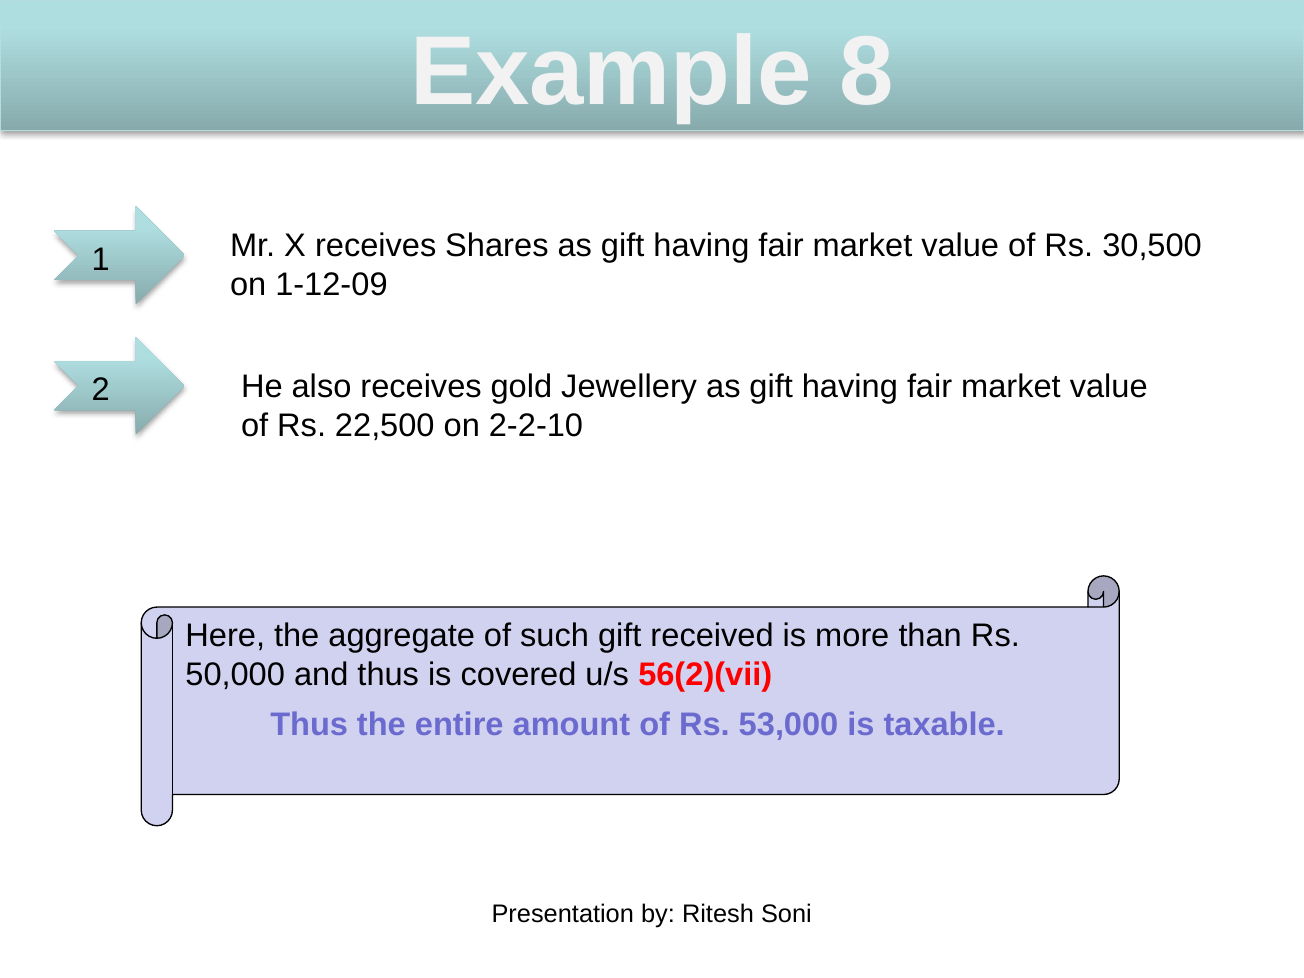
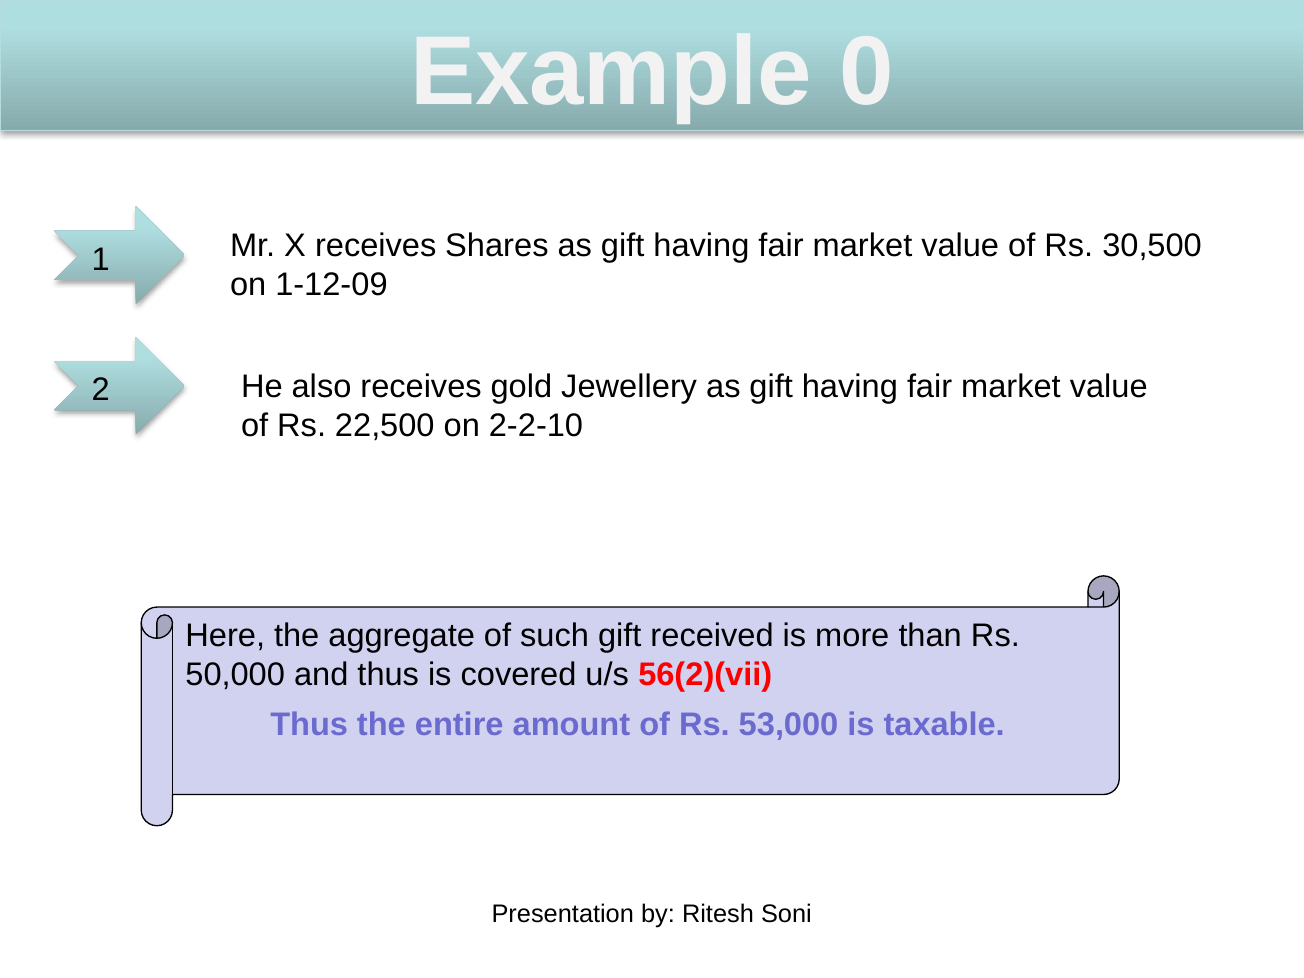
8: 8 -> 0
